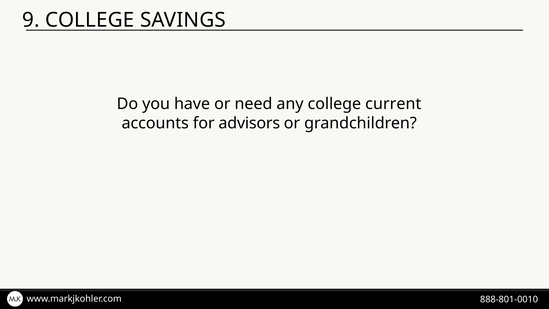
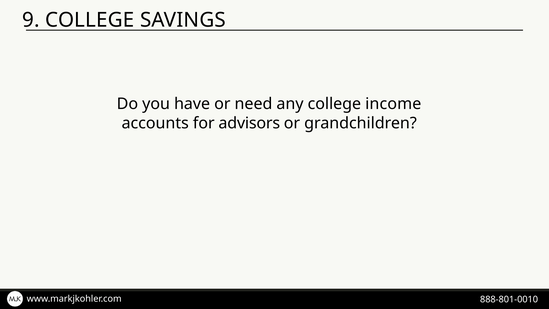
current: current -> income
